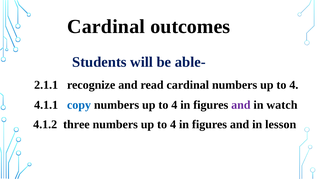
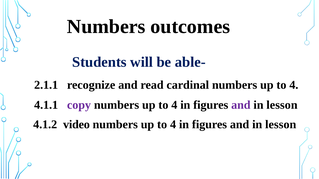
Cardinal at (106, 27): Cardinal -> Numbers
copy colour: blue -> purple
watch at (282, 105): watch -> lesson
three: three -> video
